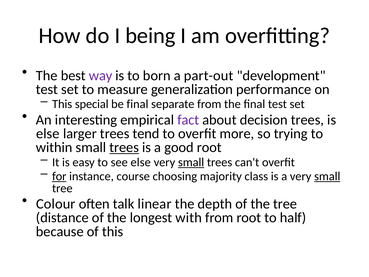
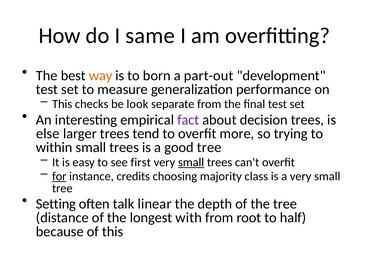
being: being -> same
way colour: purple -> orange
special: special -> checks
be final: final -> look
trees at (124, 147) underline: present -> none
good root: root -> tree
see else: else -> first
course: course -> credits
small at (327, 176) underline: present -> none
Colour: Colour -> Setting
